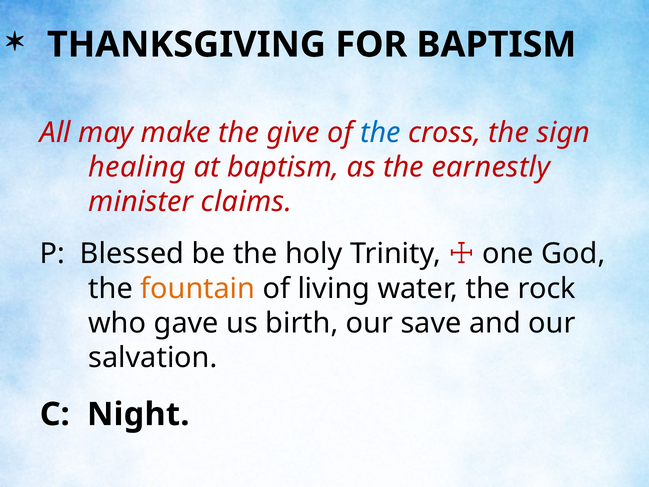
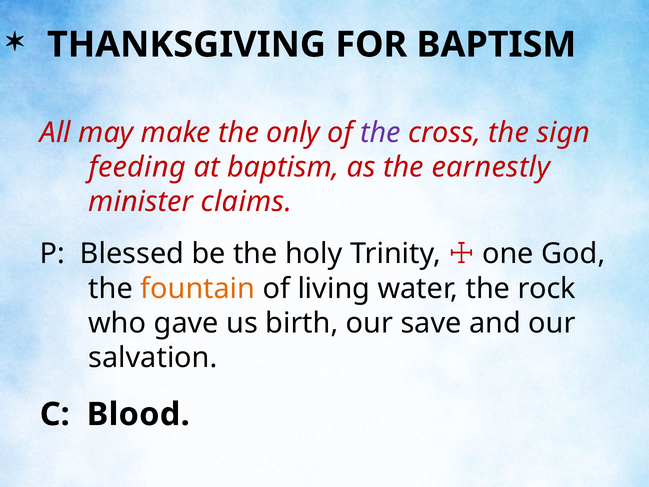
give: give -> only
the at (381, 133) colour: blue -> purple
healing: healing -> feeding
Night: Night -> Blood
